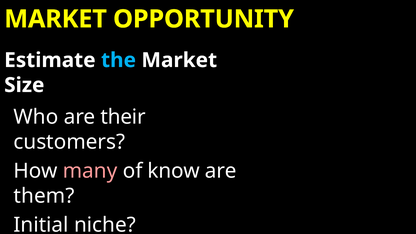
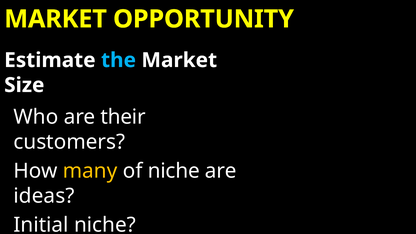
many colour: pink -> yellow
of know: know -> niche
them: them -> ideas
